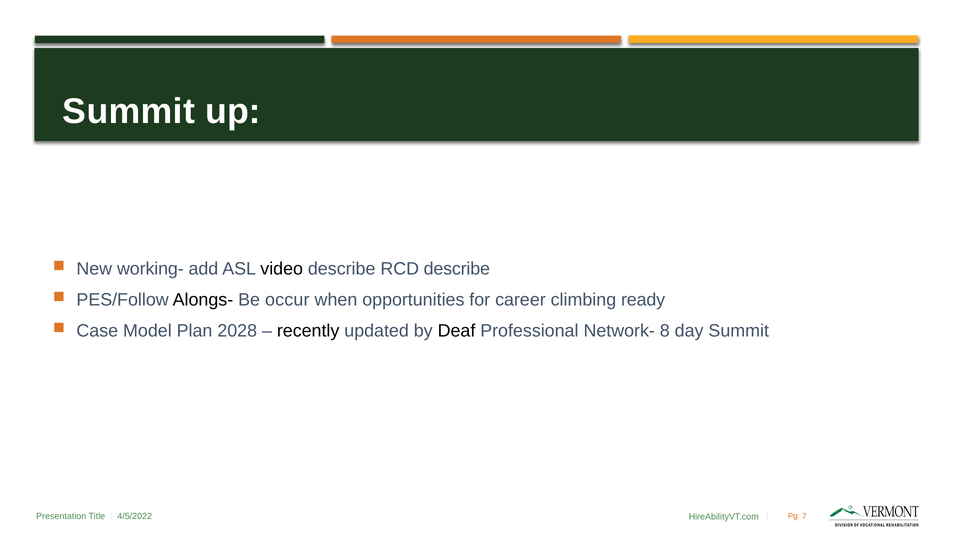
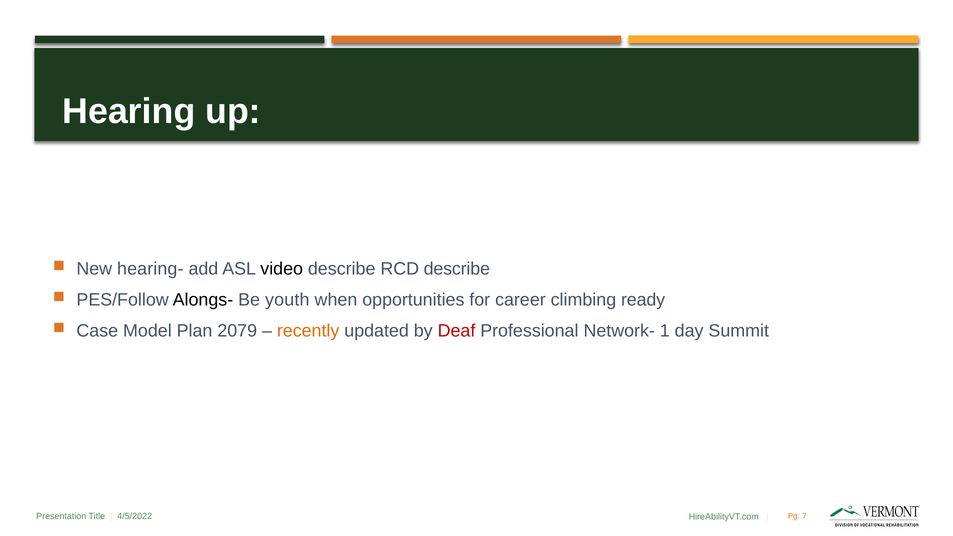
Summit at (129, 112): Summit -> Hearing
working-: working- -> hearing-
occur: occur -> youth
2028: 2028 -> 2079
recently colour: black -> orange
Deaf colour: black -> red
8: 8 -> 1
